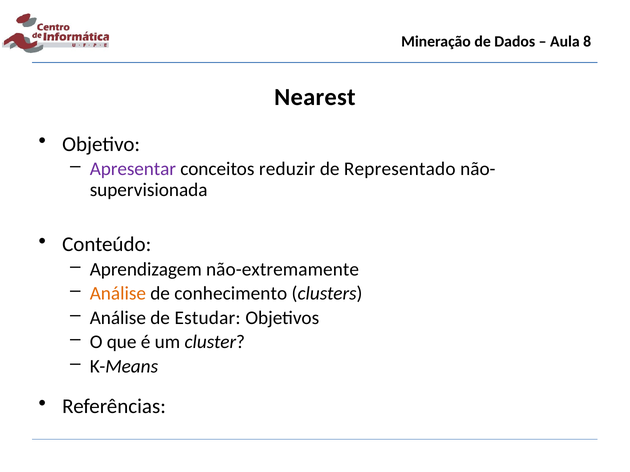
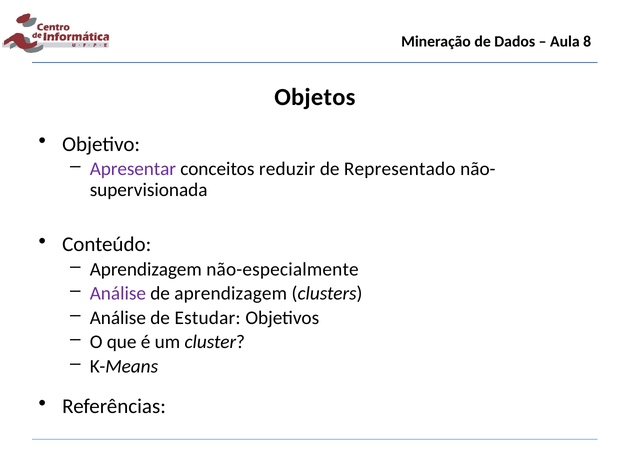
Nearest: Nearest -> Objetos
não-extremamente: não-extremamente -> não-especialmente
Análise at (118, 294) colour: orange -> purple
de conhecimento: conhecimento -> aprendizagem
